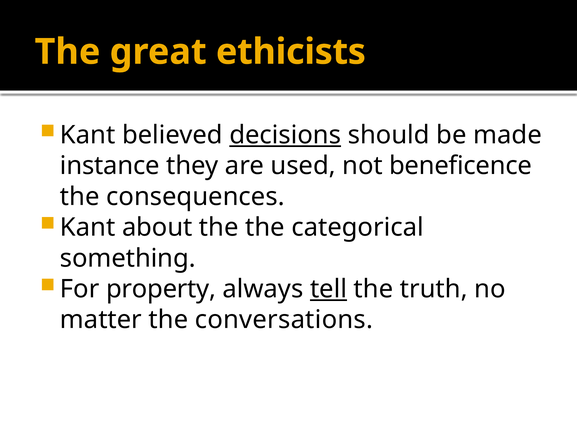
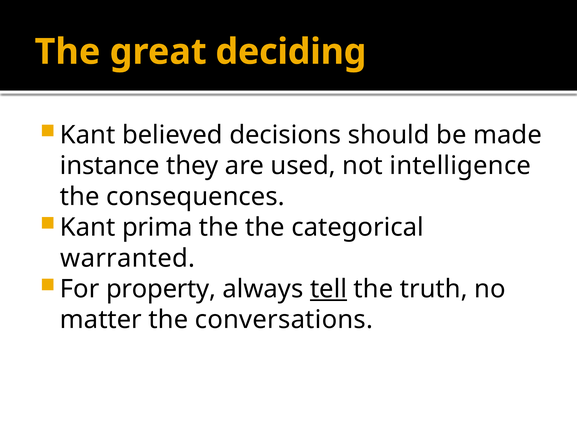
ethicists: ethicists -> deciding
decisions underline: present -> none
beneficence: beneficence -> intelligence
about: about -> prima
something: something -> warranted
